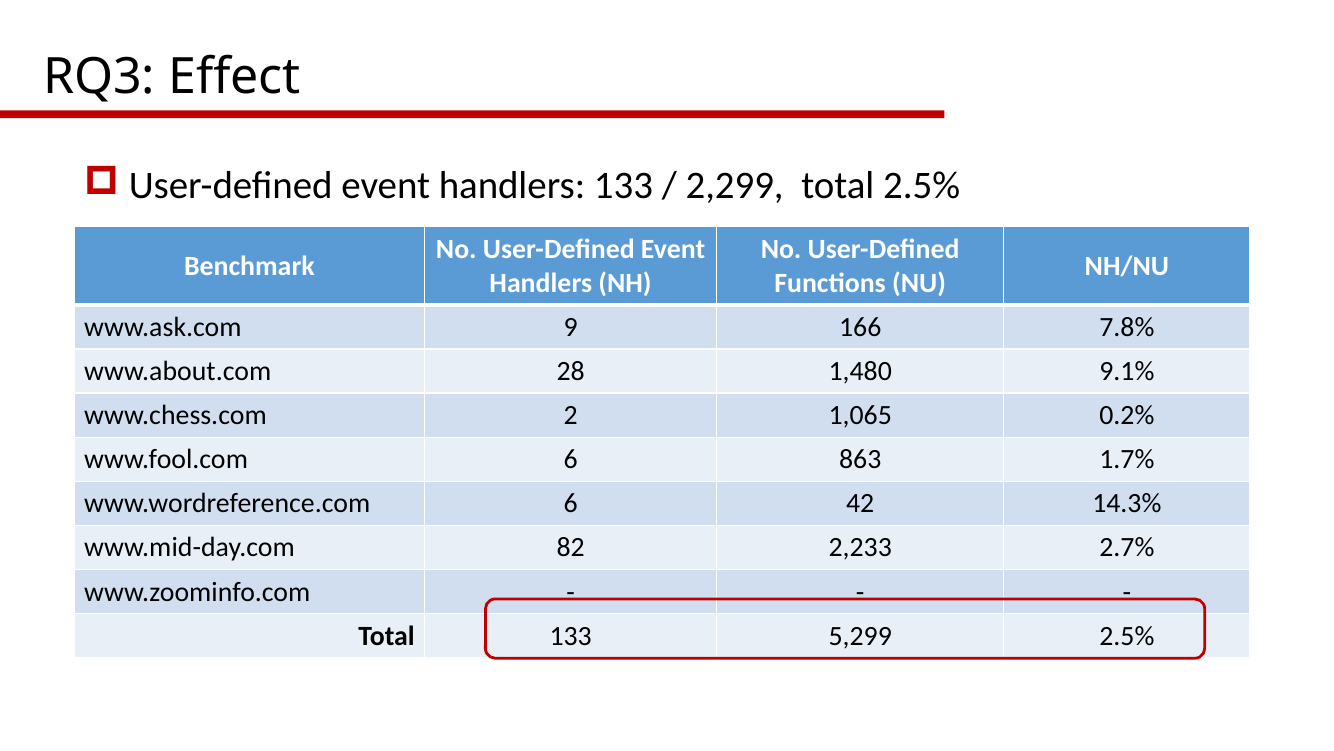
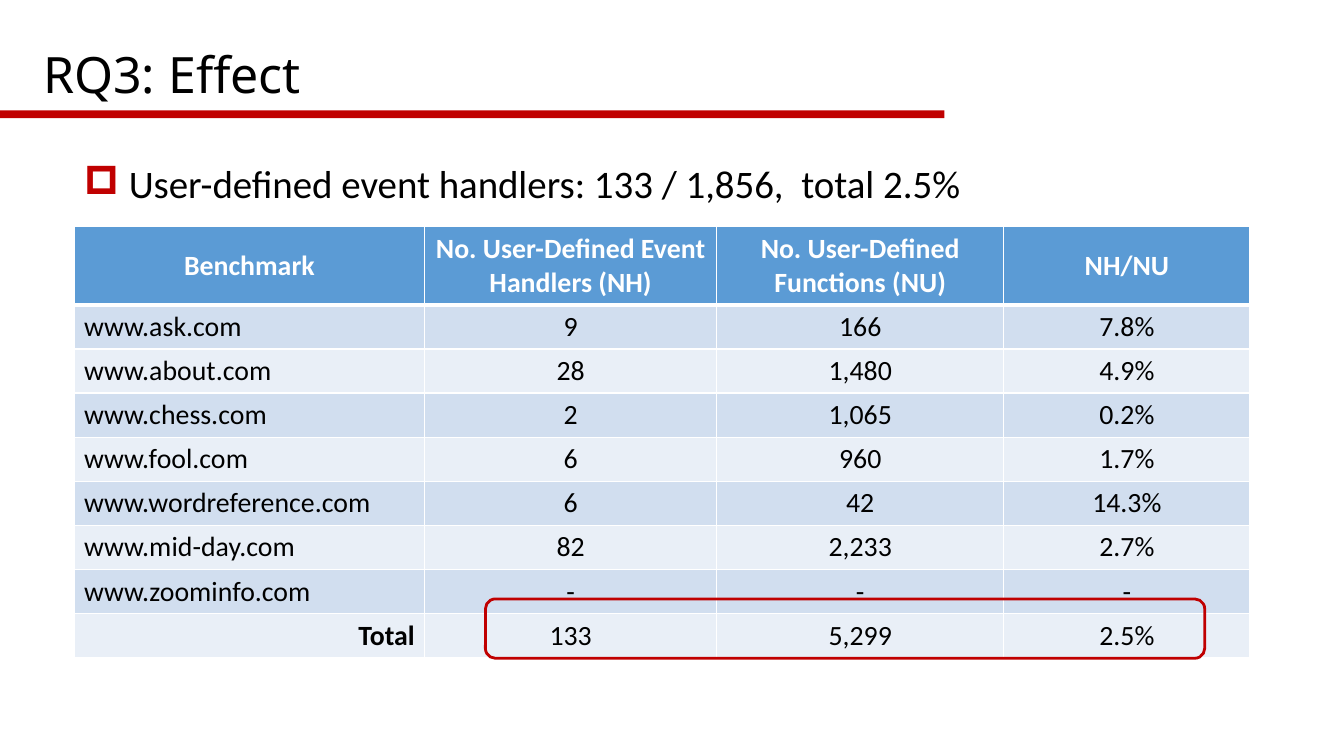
2,299: 2,299 -> 1,856
9.1%: 9.1% -> 4.9%
863: 863 -> 960
